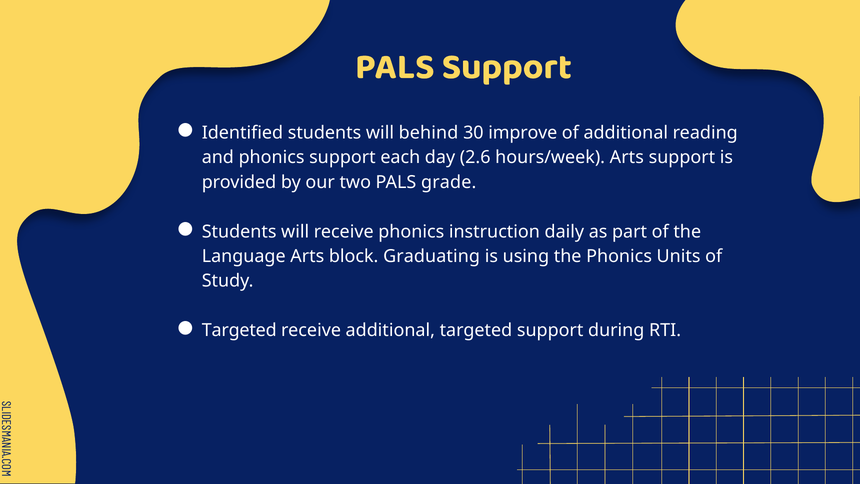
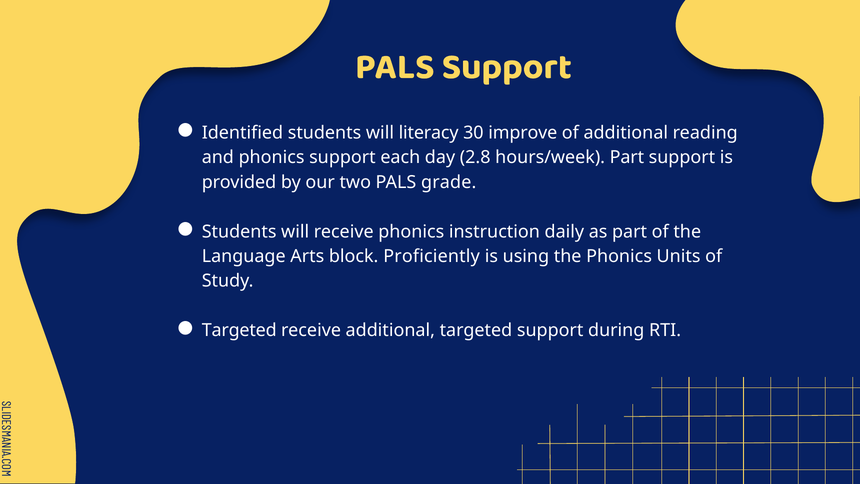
behind: behind -> literacy
2.6: 2.6 -> 2.8
hours/week Arts: Arts -> Part
Graduating: Graduating -> Proficiently
